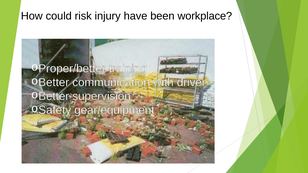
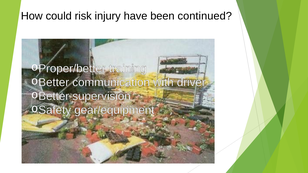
workplace: workplace -> continued
